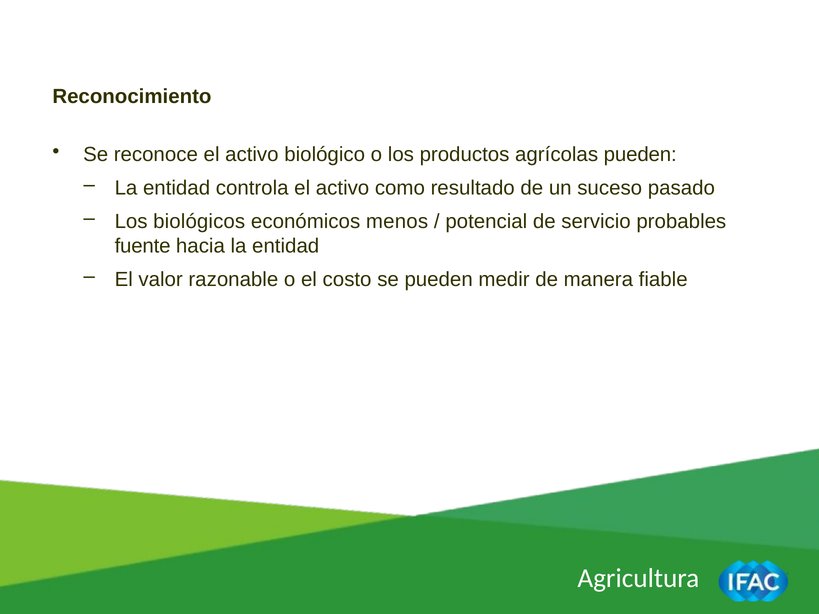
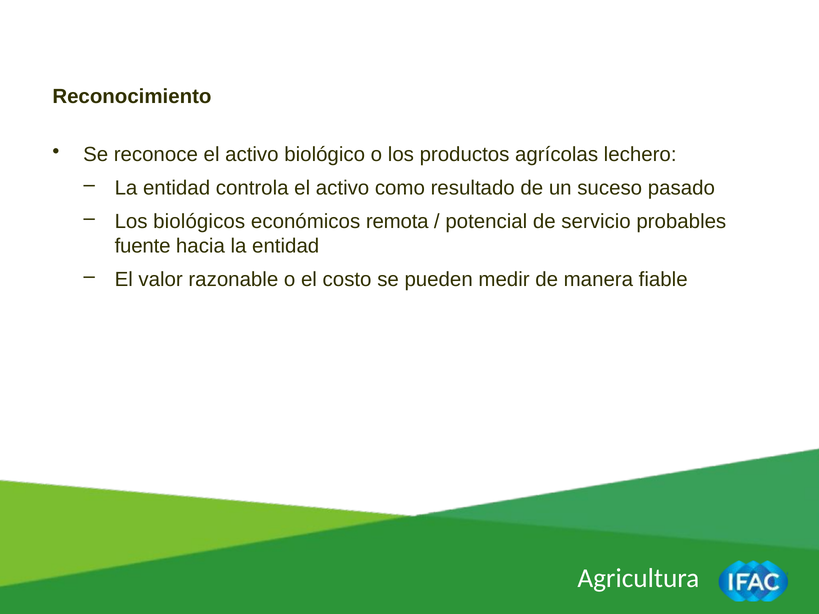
agrícolas pueden: pueden -> lechero
menos: menos -> remota
